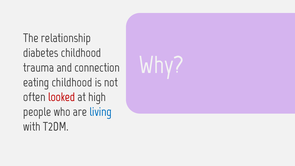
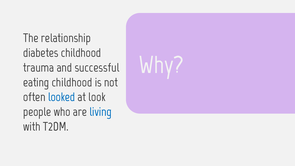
connection: connection -> successful
looked colour: red -> blue
high: high -> look
